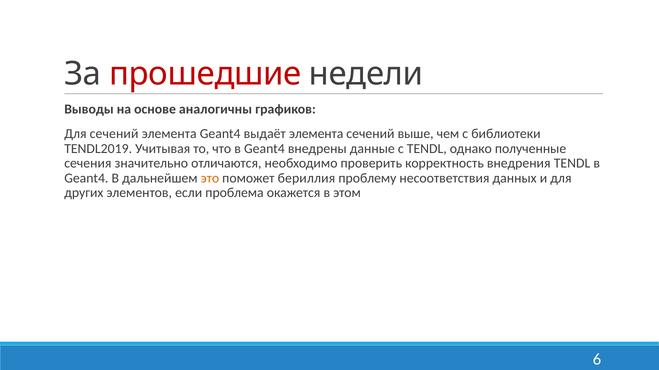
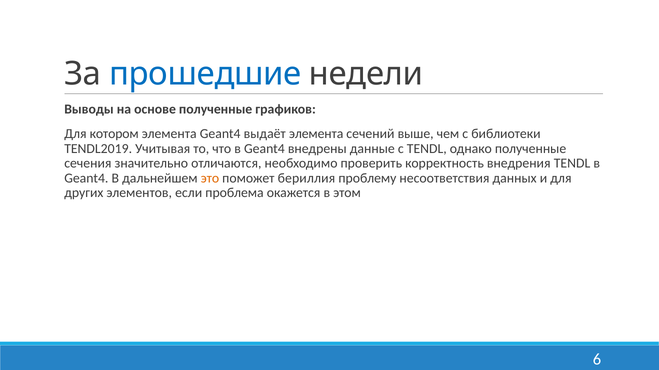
прошедшие colour: red -> blue
основе аналогичны: аналогичны -> полученные
Для сечений: сечений -> котором
